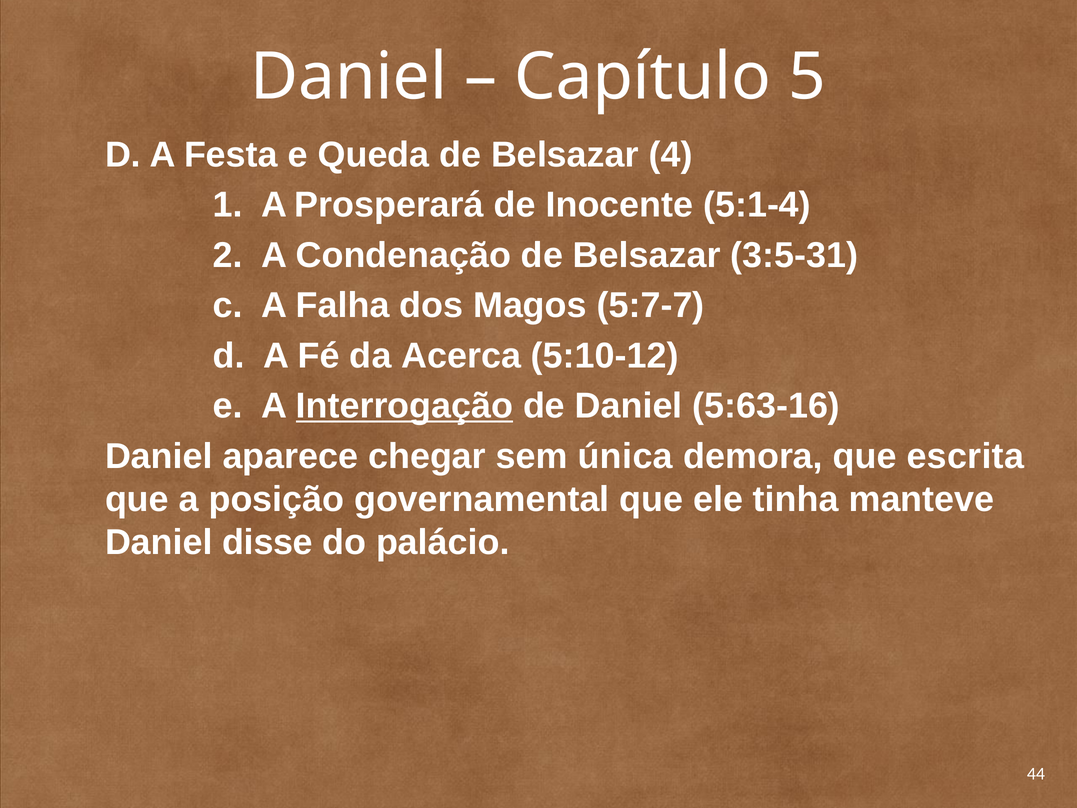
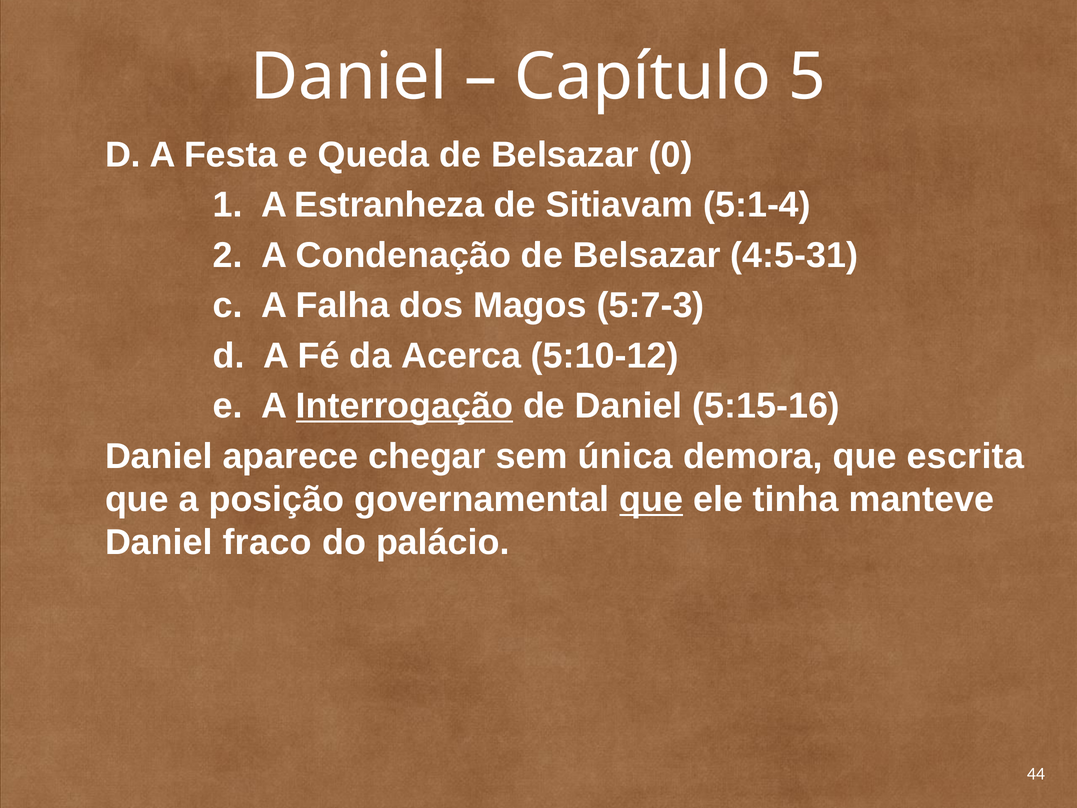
4: 4 -> 0
Prosperará: Prosperará -> Estranheza
Inocente: Inocente -> Sitiavam
3:5-31: 3:5-31 -> 4:5-31
5:7-7: 5:7-7 -> 5:7-3
5:63-16: 5:63-16 -> 5:15-16
que at (651, 499) underline: none -> present
disse: disse -> fraco
